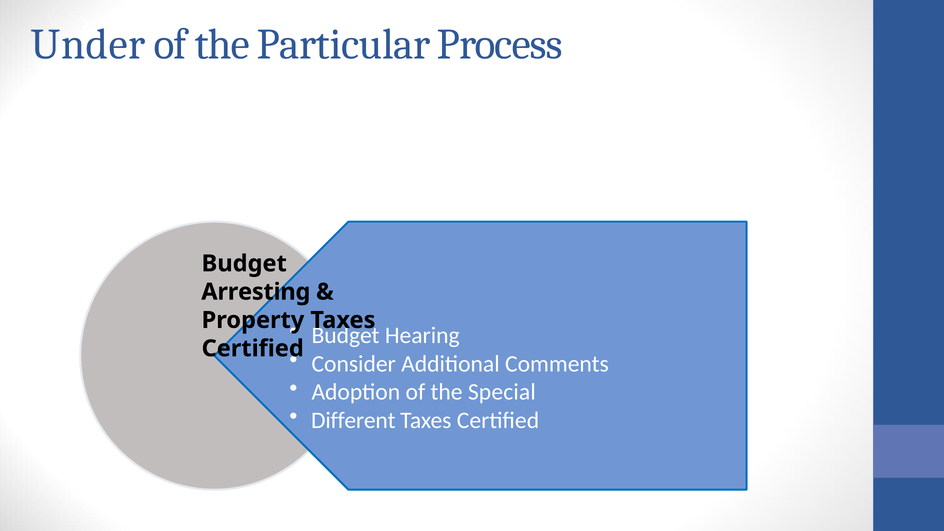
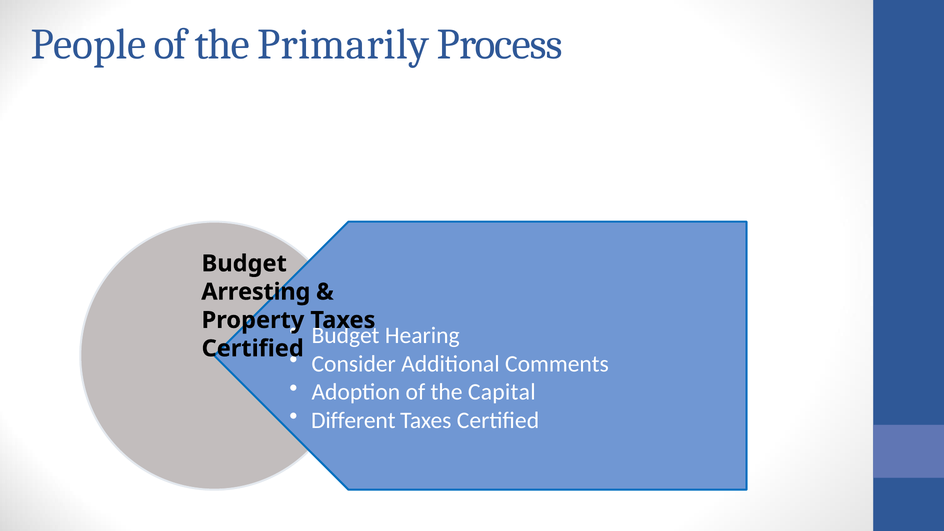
Under: Under -> People
Particular: Particular -> Primarily
Special: Special -> Capital
